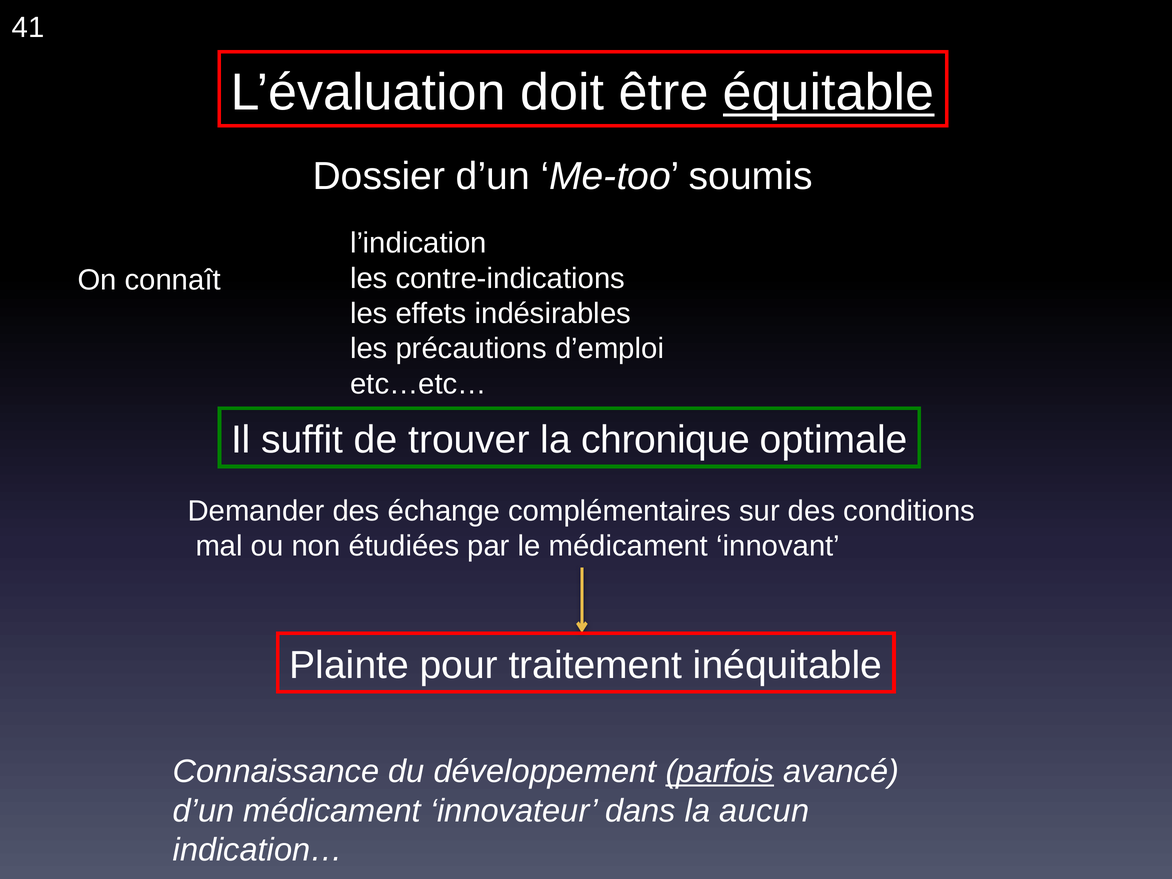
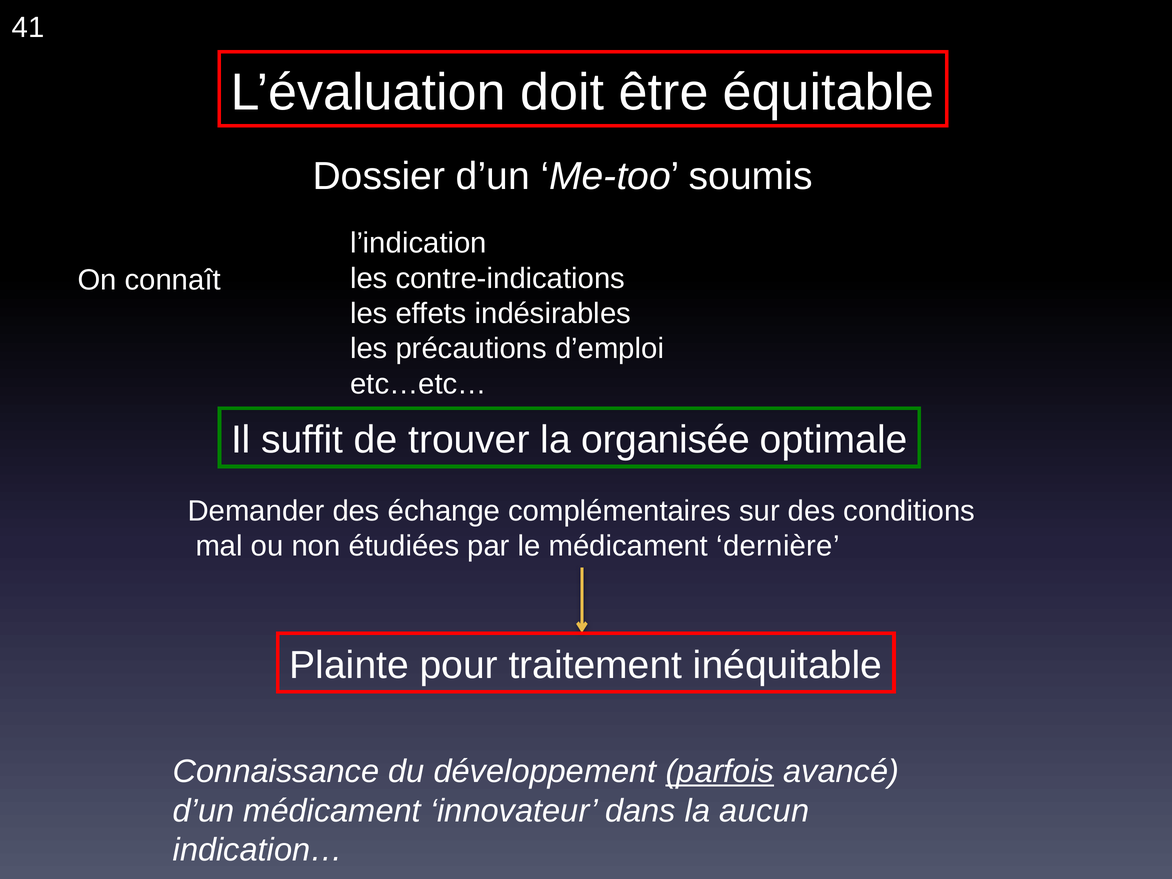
équitable underline: present -> none
chronique: chronique -> organisée
innovant: innovant -> dernière
